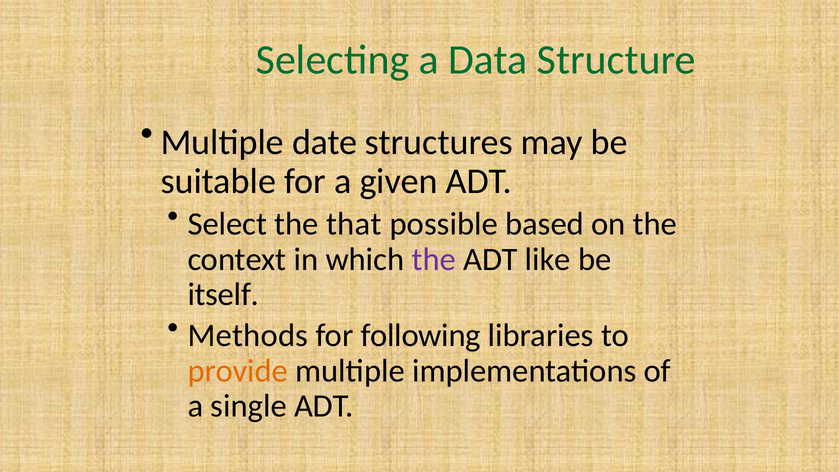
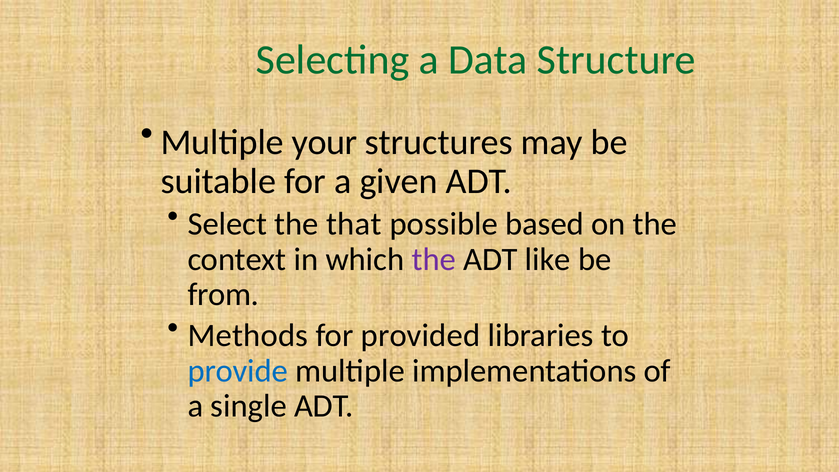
date: date -> your
itself: itself -> from
following: following -> provided
provide colour: orange -> blue
